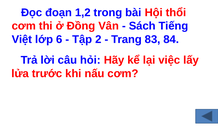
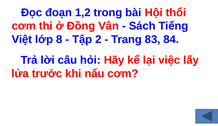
6: 6 -> 8
